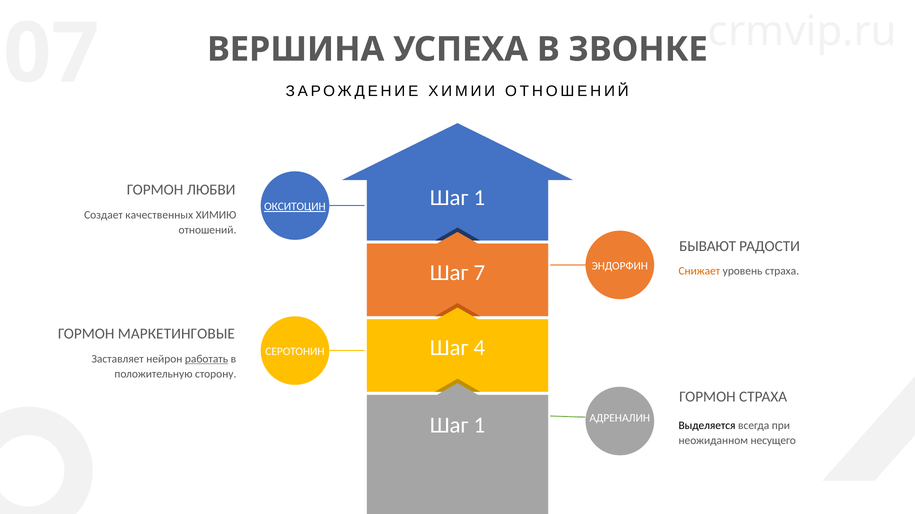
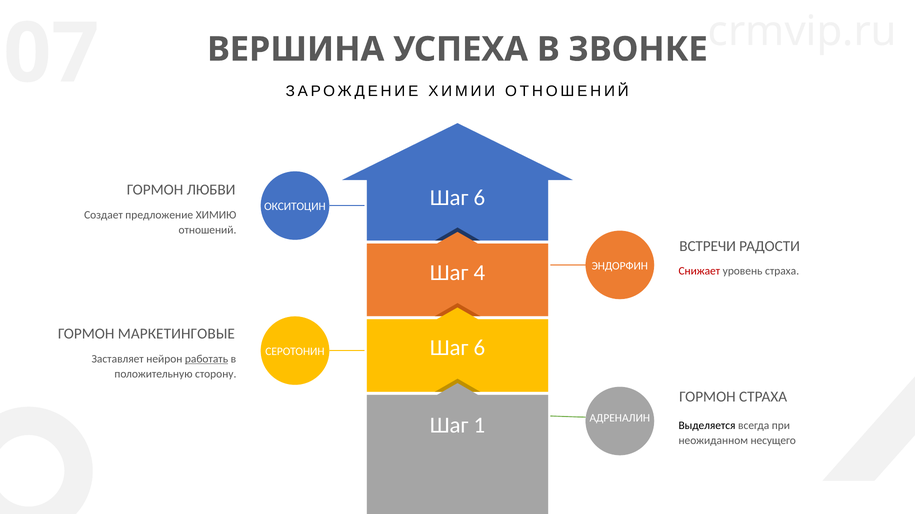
1 at (479, 198): 1 -> 6
ОКСИТОЦИН underline: present -> none
качественных: качественных -> предложение
БЫВАЮТ: БЫВАЮТ -> ВСТРЕЧИ
7: 7 -> 4
Снижает colour: orange -> red
4 at (479, 348): 4 -> 6
